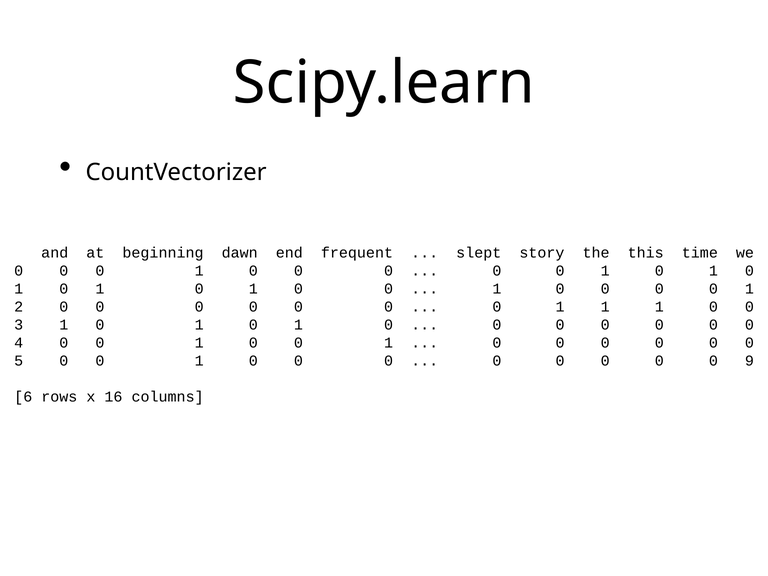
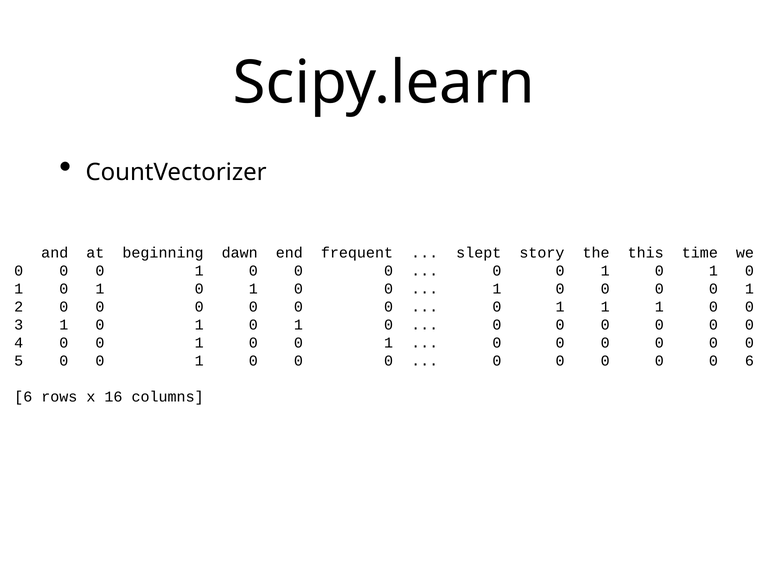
0 9: 9 -> 6
